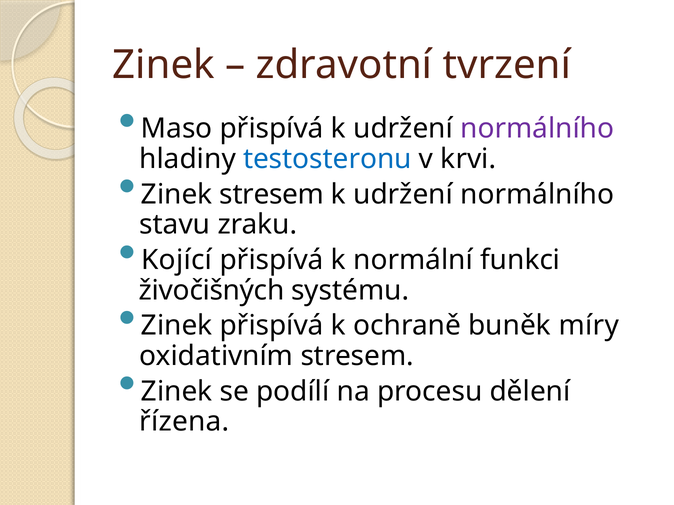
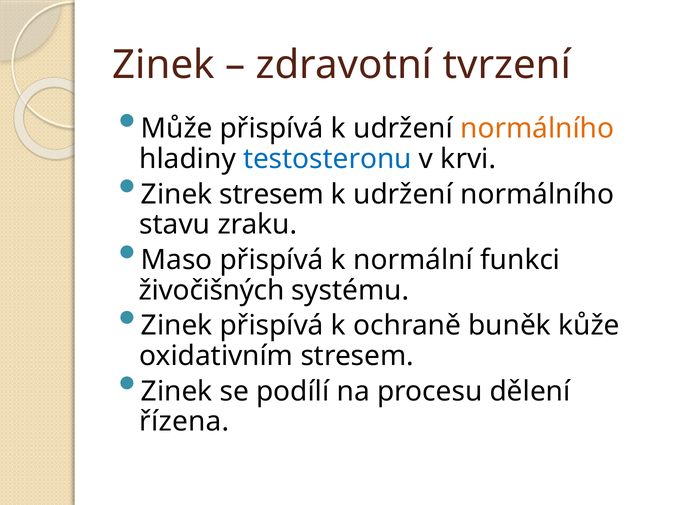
Maso: Maso -> Může
normálního at (537, 129) colour: purple -> orange
Kojící: Kojící -> Maso
míry: míry -> kůže
